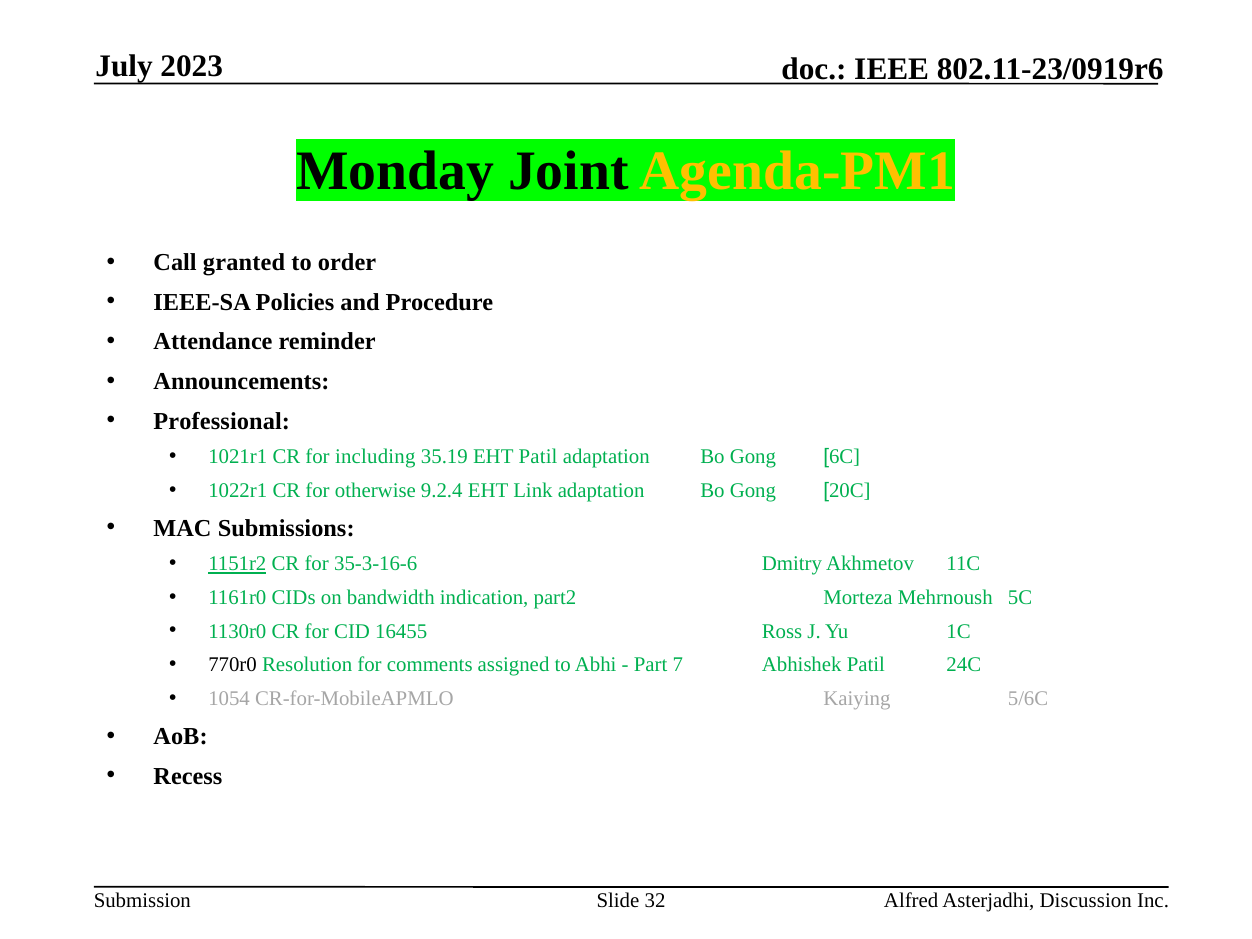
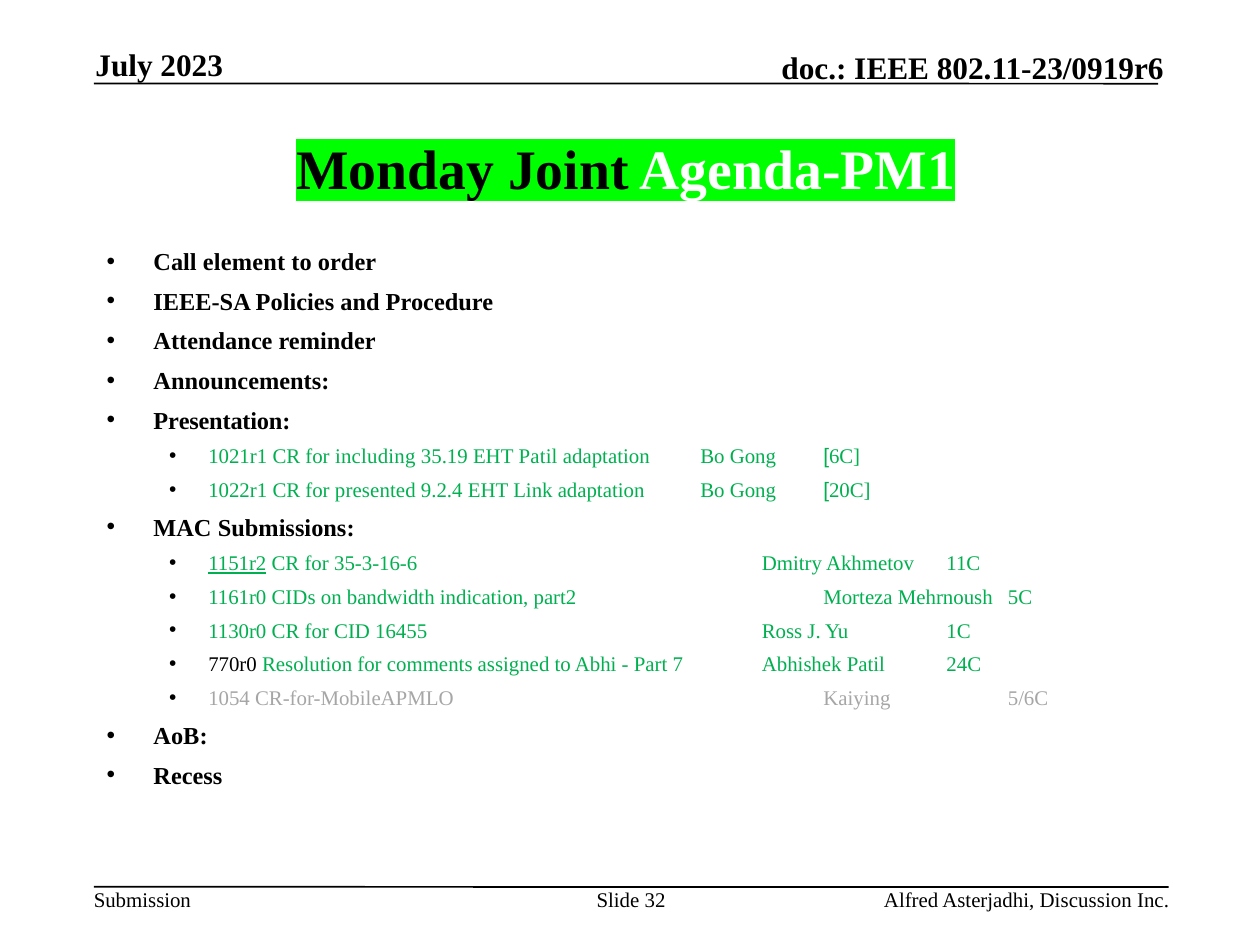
Agenda-PM1 colour: yellow -> white
granted: granted -> element
Professional: Professional -> Presentation
otherwise: otherwise -> presented
